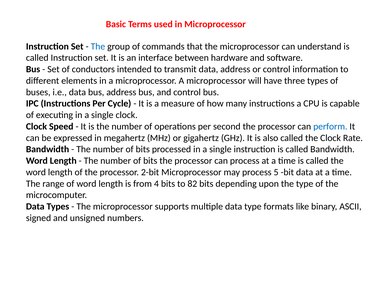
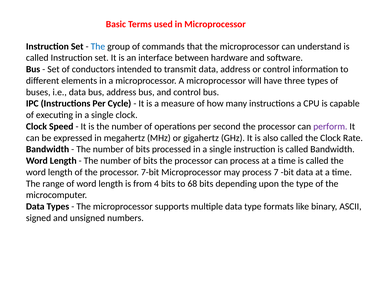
perform colour: blue -> purple
2-bit: 2-bit -> 7-bit
5: 5 -> 7
82: 82 -> 68
